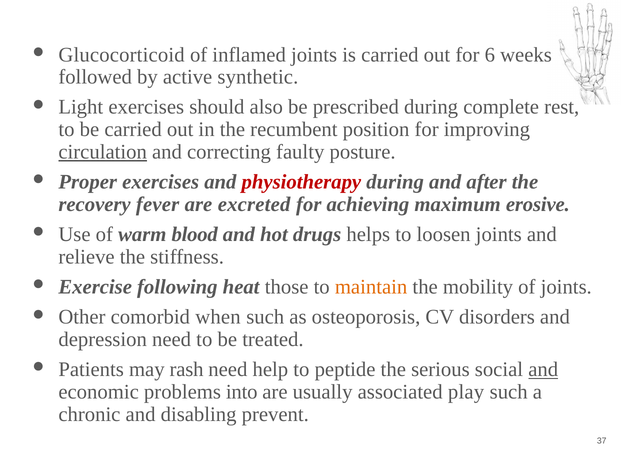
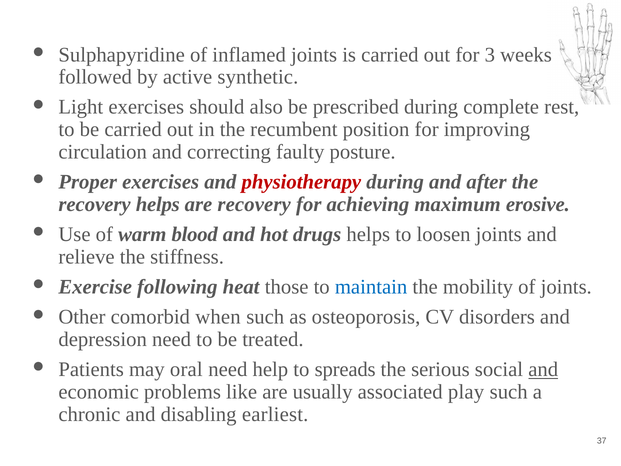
Glucocorticoid: Glucocorticoid -> Sulphapyridine
6: 6 -> 3
circulation underline: present -> none
recovery fever: fever -> helps
are excreted: excreted -> recovery
maintain colour: orange -> blue
rash: rash -> oral
peptide: peptide -> spreads
into: into -> like
prevent: prevent -> earliest
